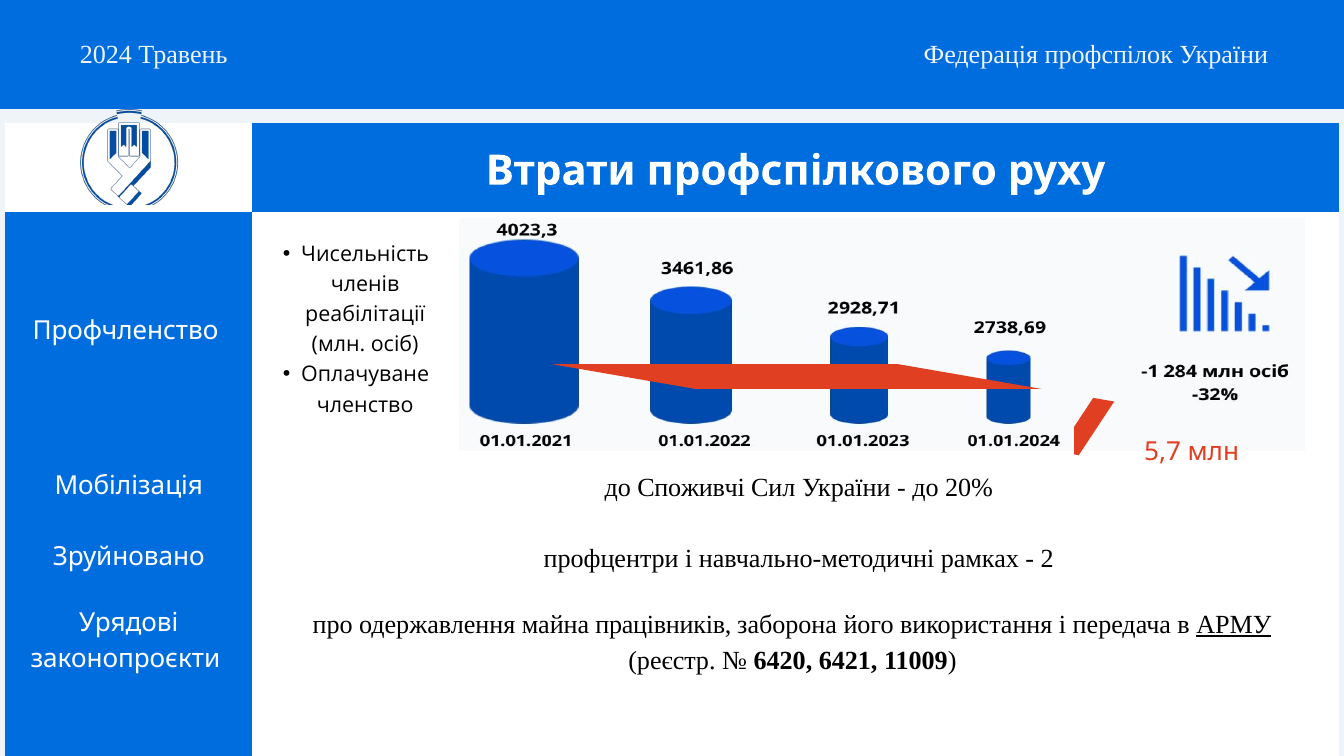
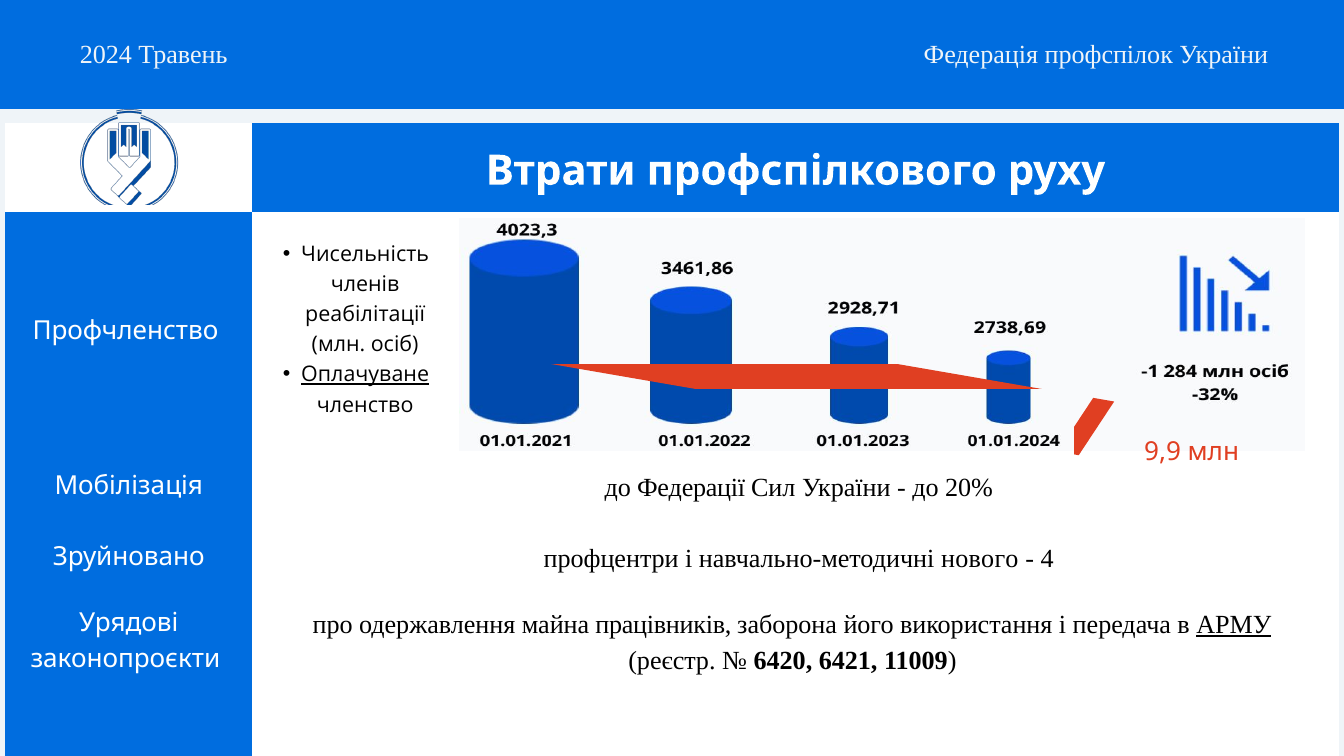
Оплачуване underline: none -> present
5,7: 5,7 -> 9,9
Споживчі: Споживчі -> Федерації
рамках: рамках -> нового
2: 2 -> 4
